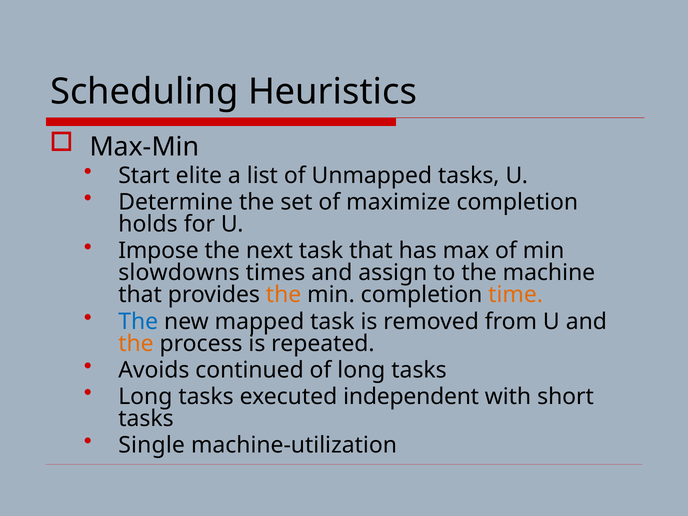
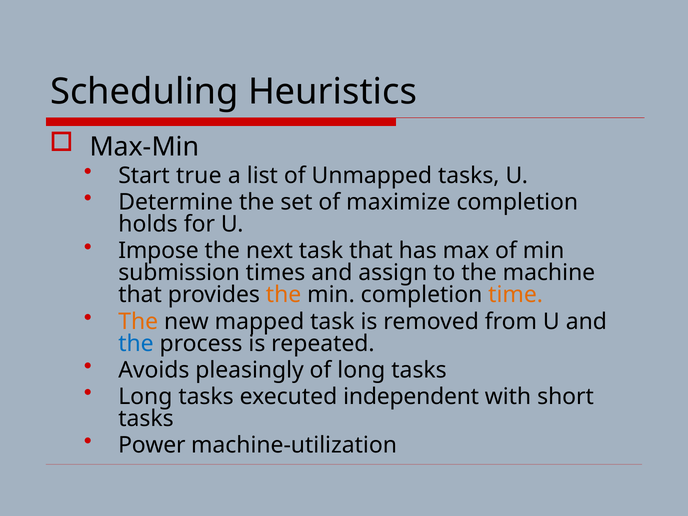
elite: elite -> true
slowdowns: slowdowns -> submission
The at (138, 321) colour: blue -> orange
the at (136, 343) colour: orange -> blue
continued: continued -> pleasingly
Single: Single -> Power
